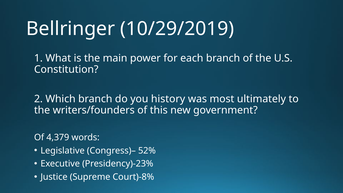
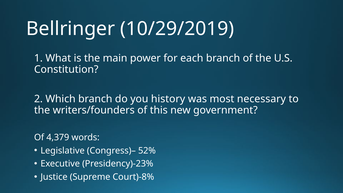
ultimately: ultimately -> necessary
